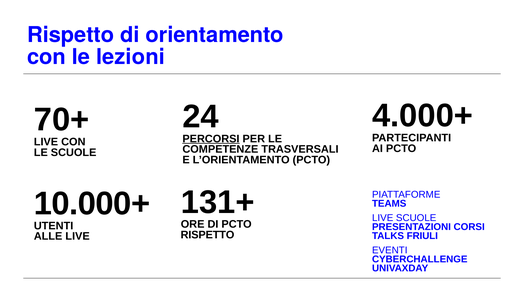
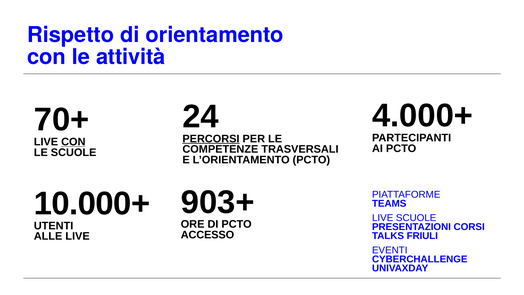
lezioni: lezioni -> attività
CON at (73, 142) underline: none -> present
131+: 131+ -> 903+
RISPETTO at (207, 235): RISPETTO -> ACCESSO
